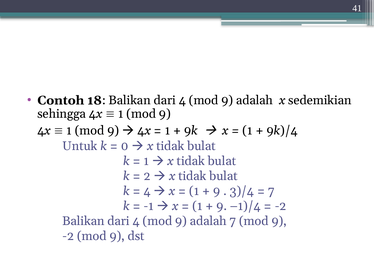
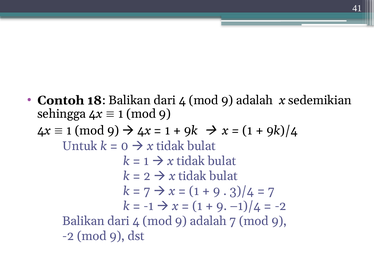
4 at (147, 191): 4 -> 7
